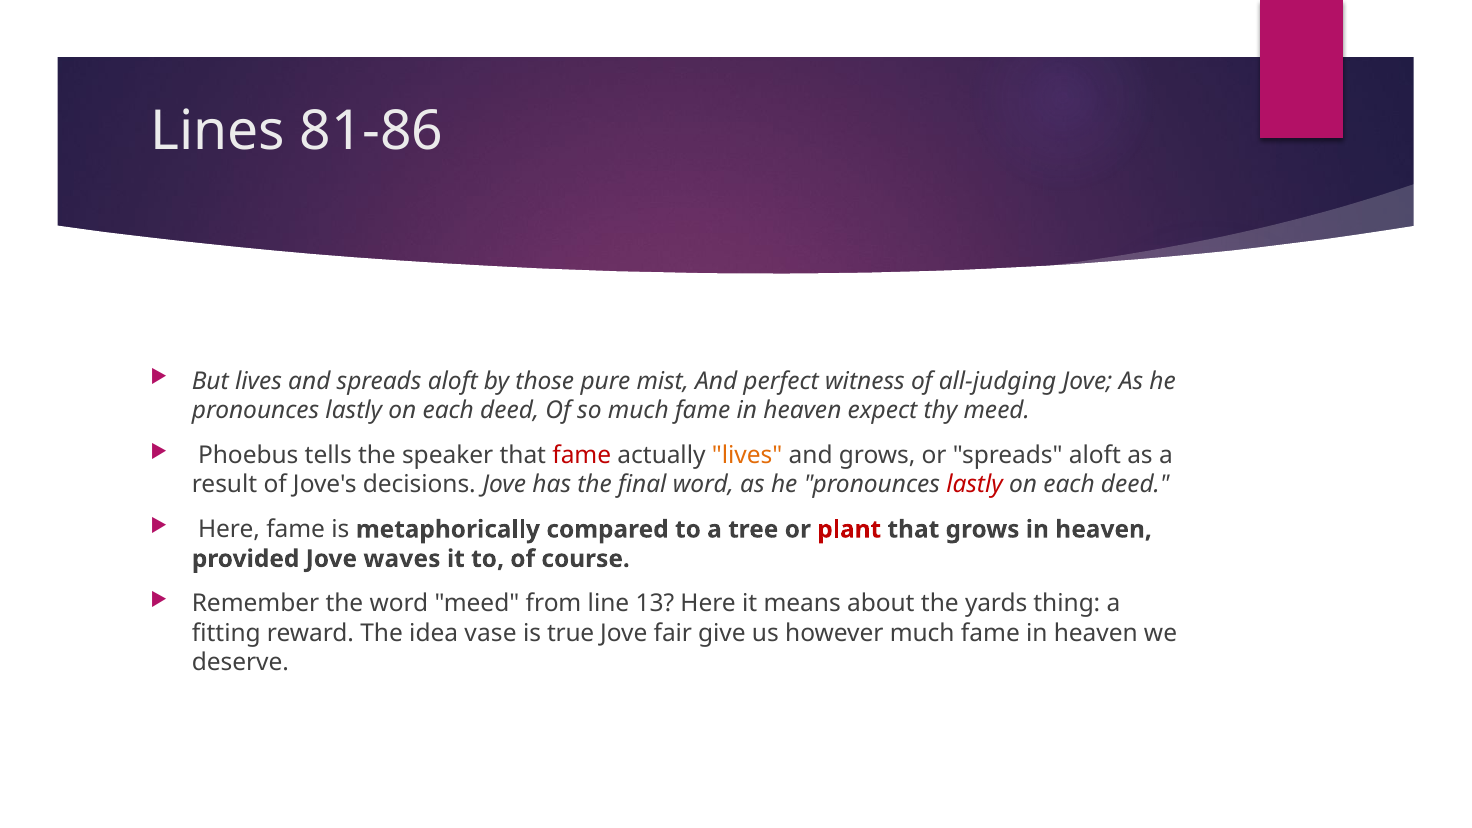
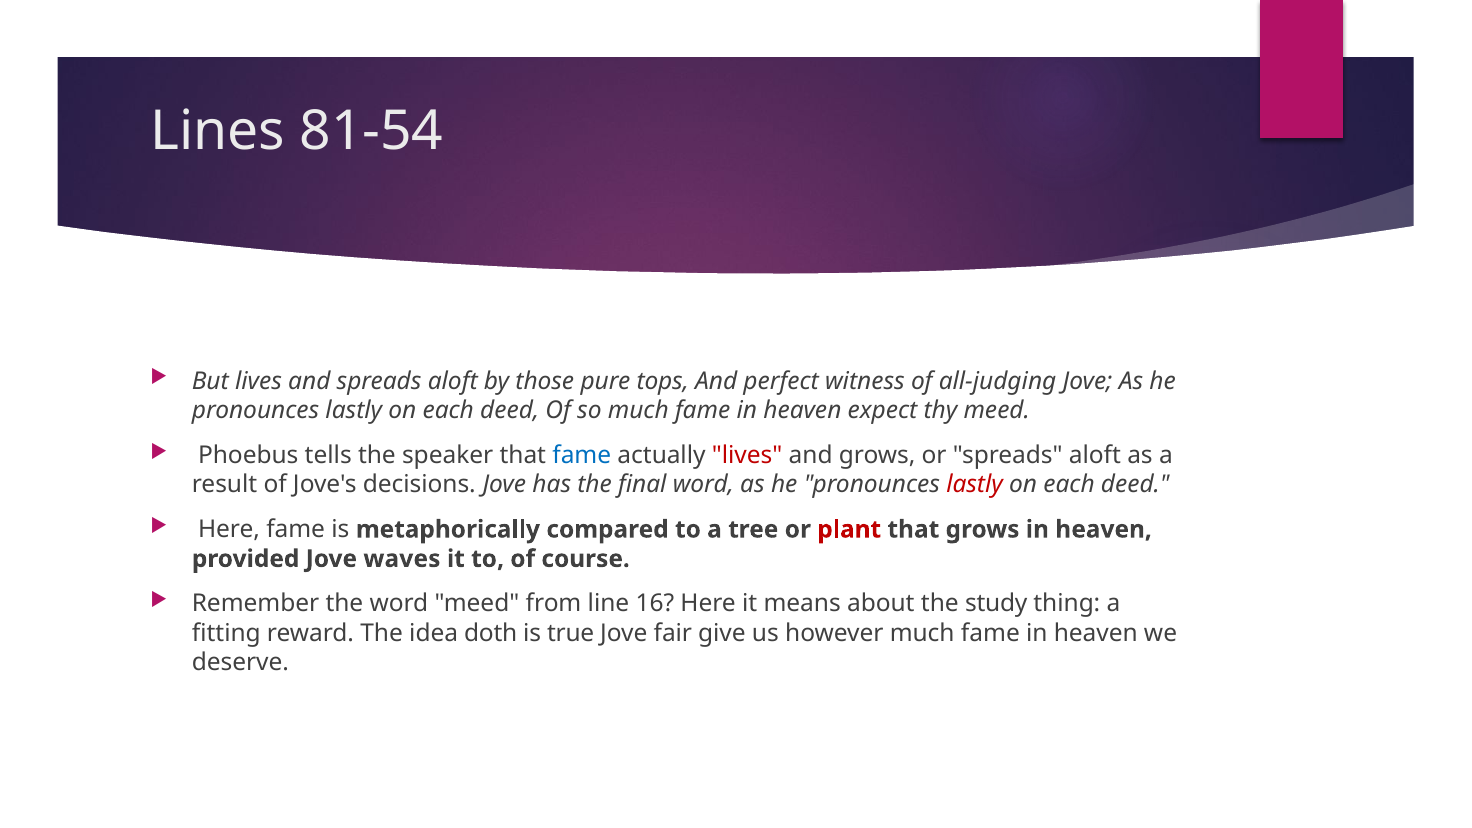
81-86: 81-86 -> 81-54
mist: mist -> tops
fame at (582, 455) colour: red -> blue
lives at (747, 455) colour: orange -> red
13: 13 -> 16
yards: yards -> study
vase: vase -> doth
